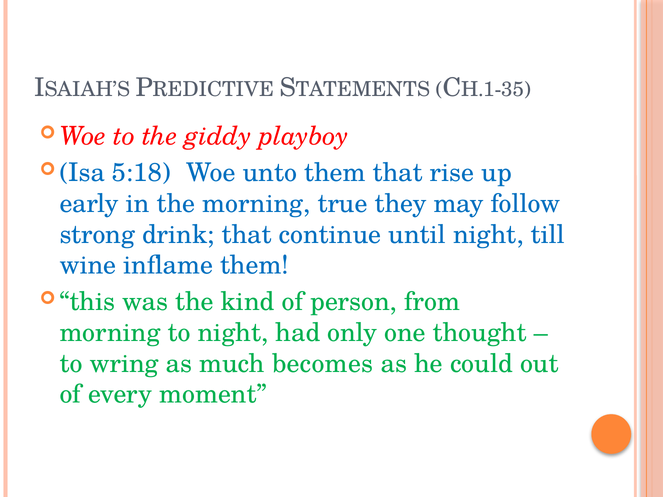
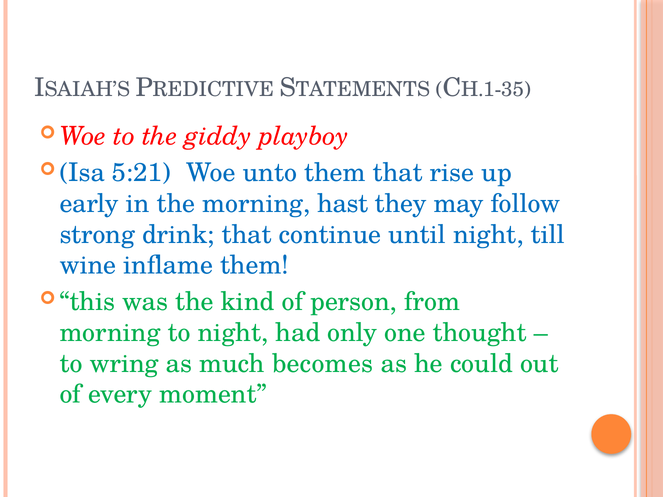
5:18: 5:18 -> 5:21
true: true -> hast
